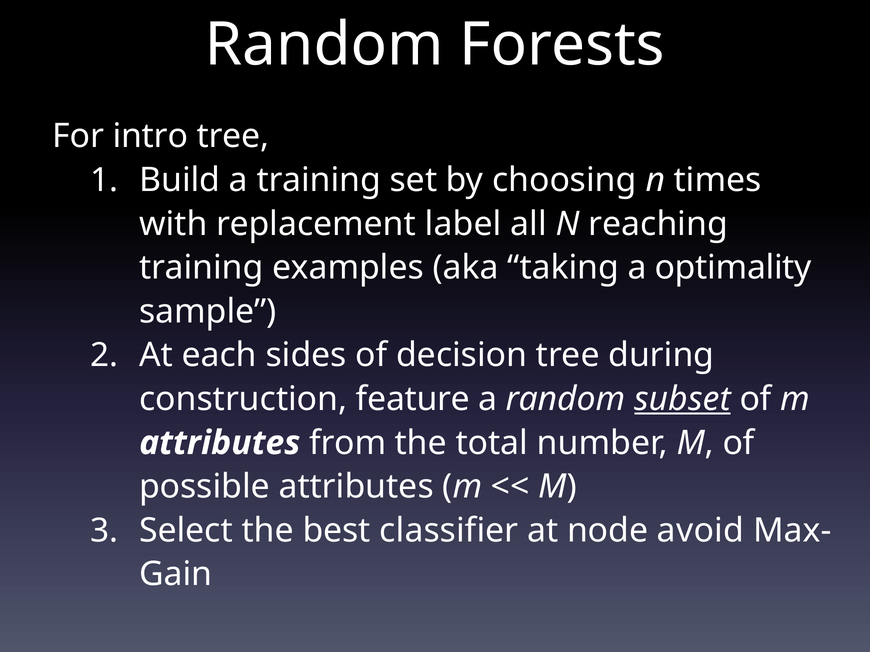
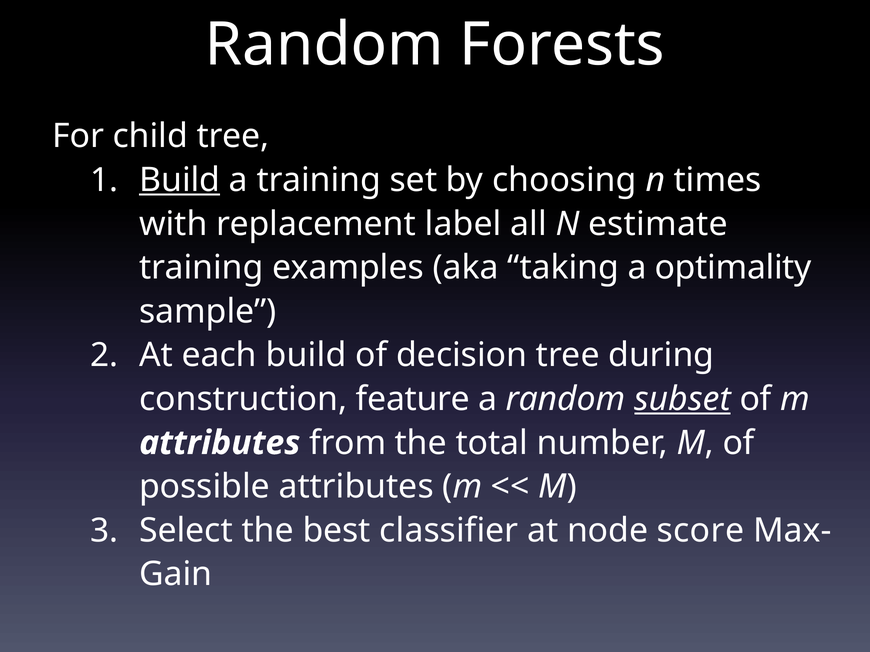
intro: intro -> child
Build at (180, 180) underline: none -> present
reaching: reaching -> estimate
each sides: sides -> build
avoid: avoid -> score
